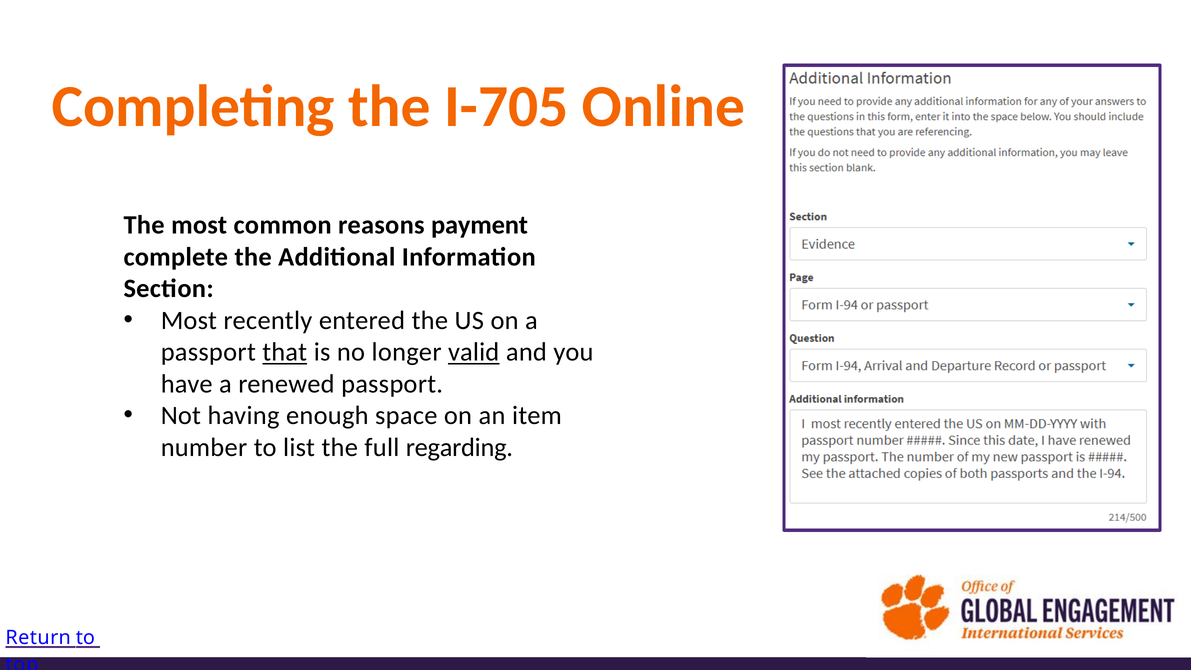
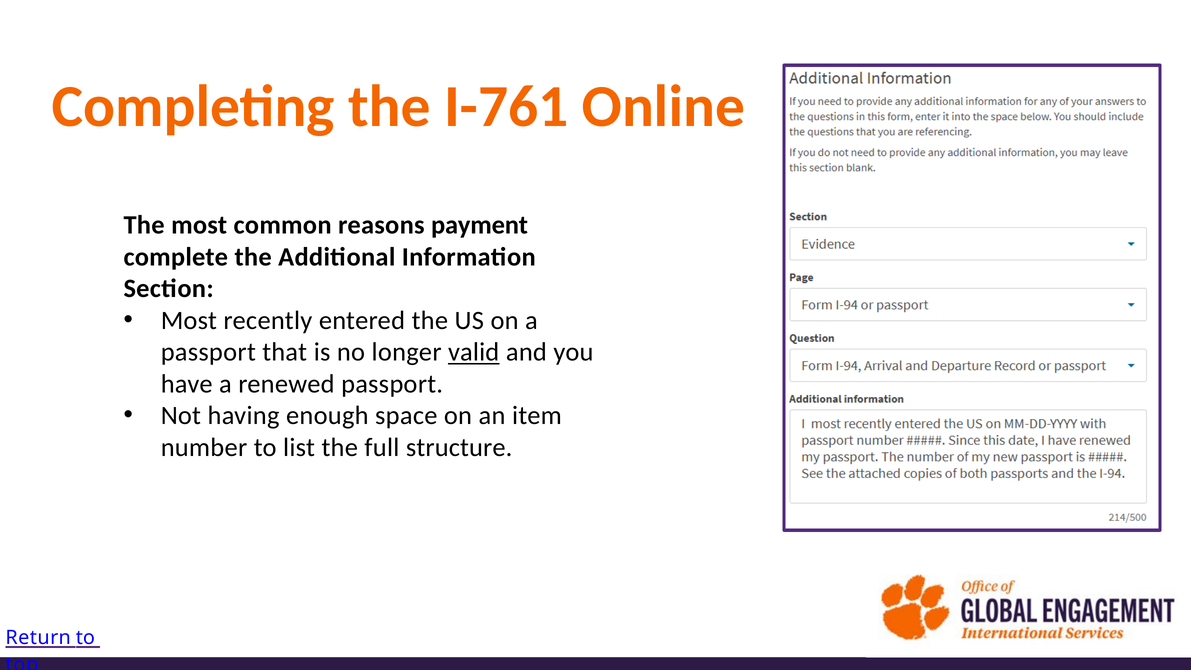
I-705: I-705 -> I-761
that underline: present -> none
regarding: regarding -> structure
